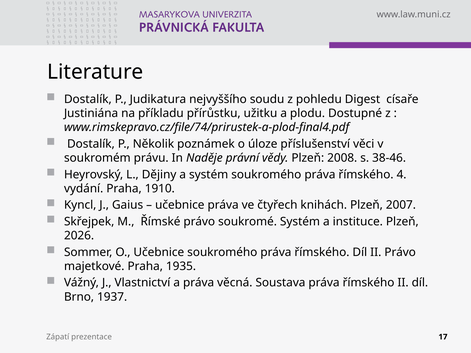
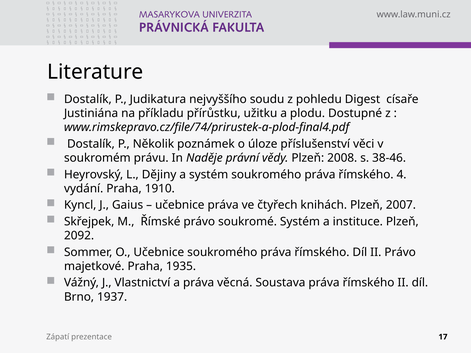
2026: 2026 -> 2092
